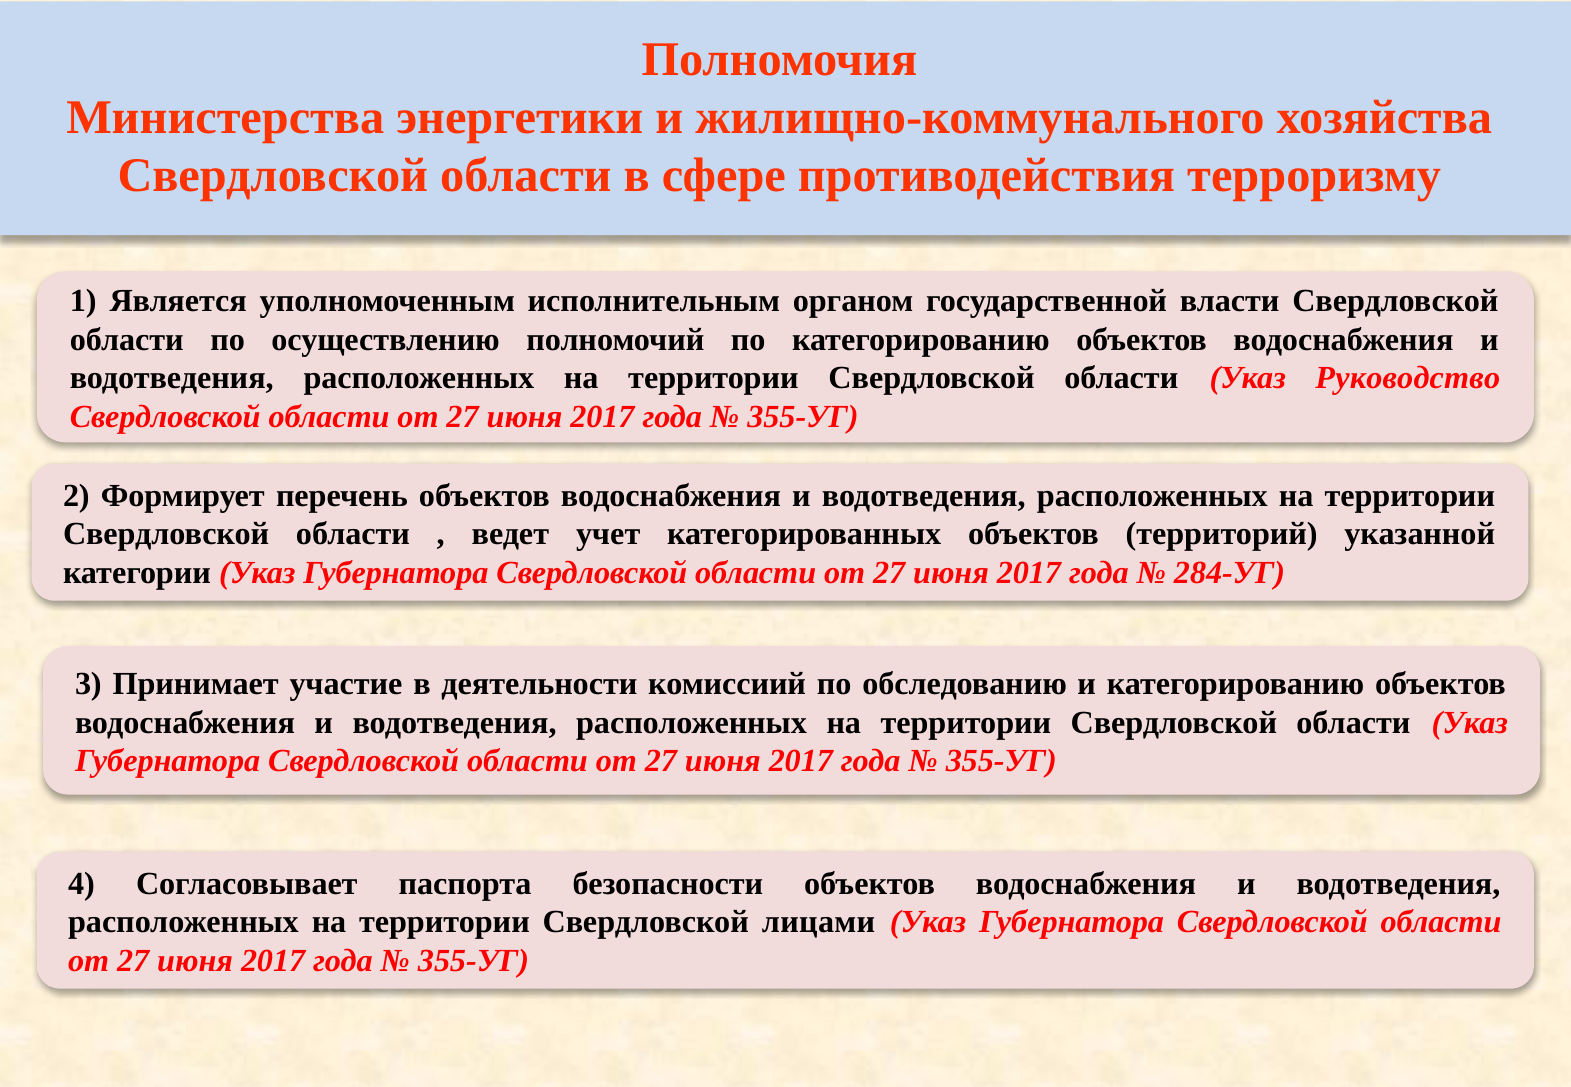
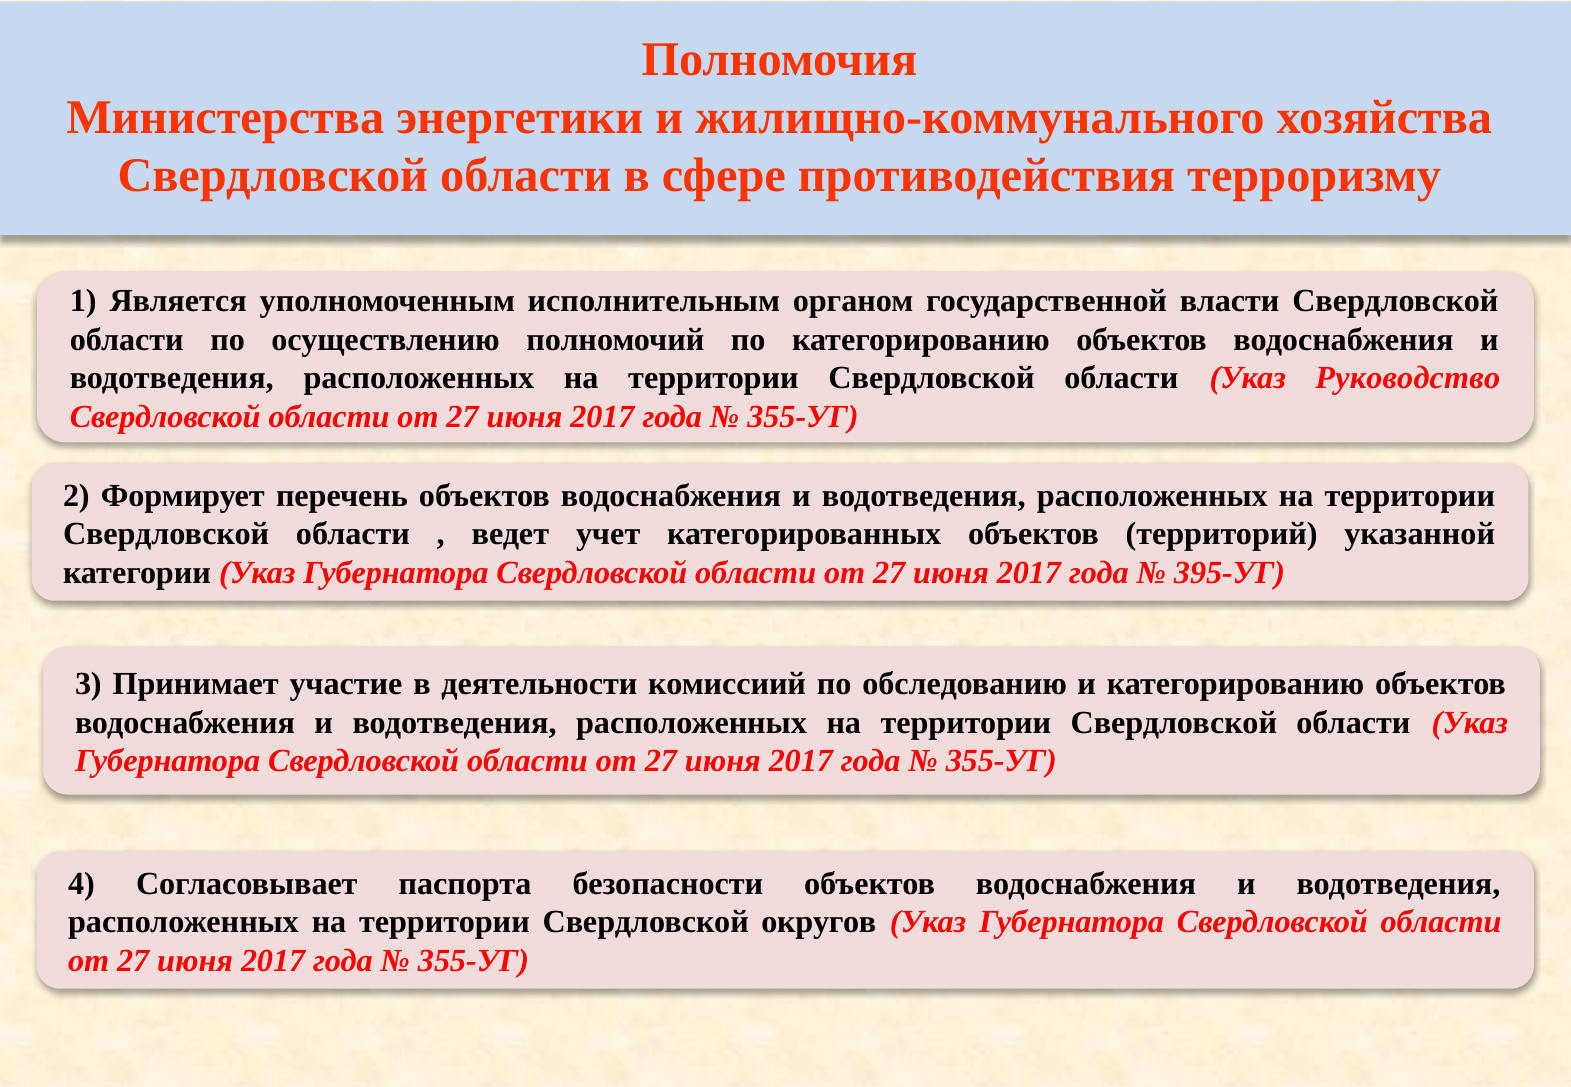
284-УГ: 284-УГ -> 395-УГ
лицами: лицами -> округов
